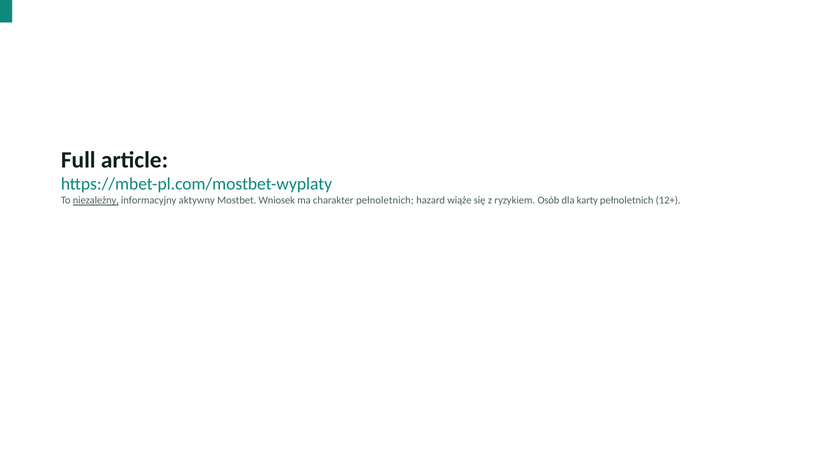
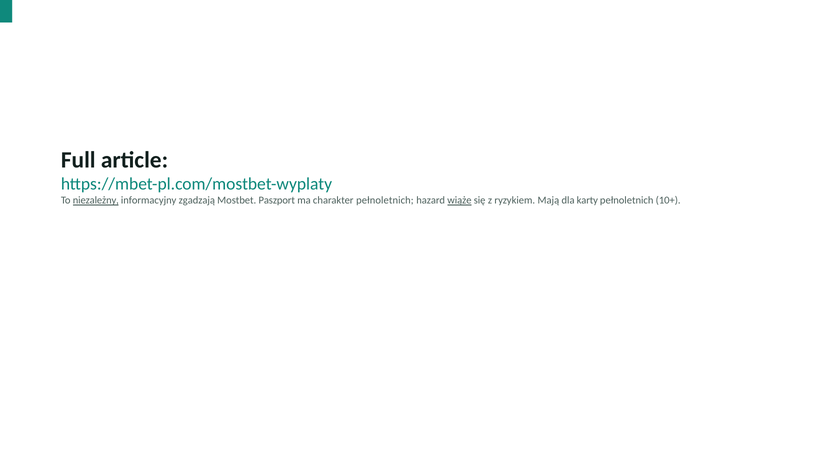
aktywny: aktywny -> zgadzają
Wniosek: Wniosek -> Paszport
wiąże underline: none -> present
Osób: Osób -> Mają
12+: 12+ -> 10+
